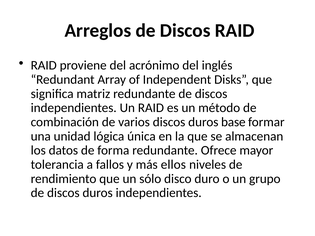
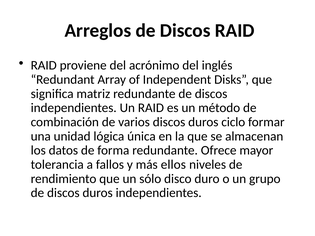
base: base -> ciclo
